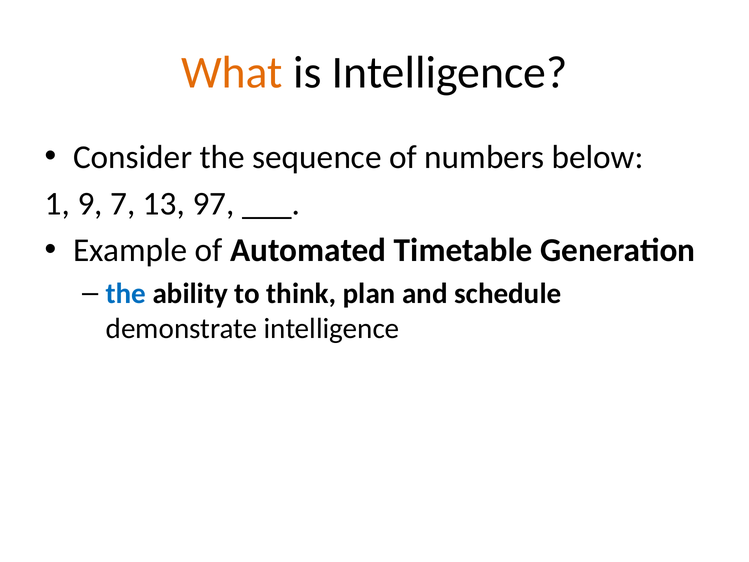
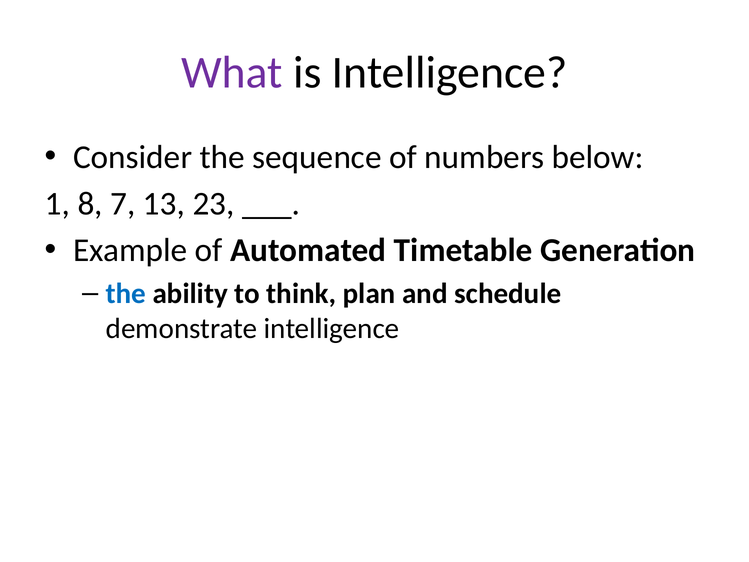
What colour: orange -> purple
9: 9 -> 8
97: 97 -> 23
